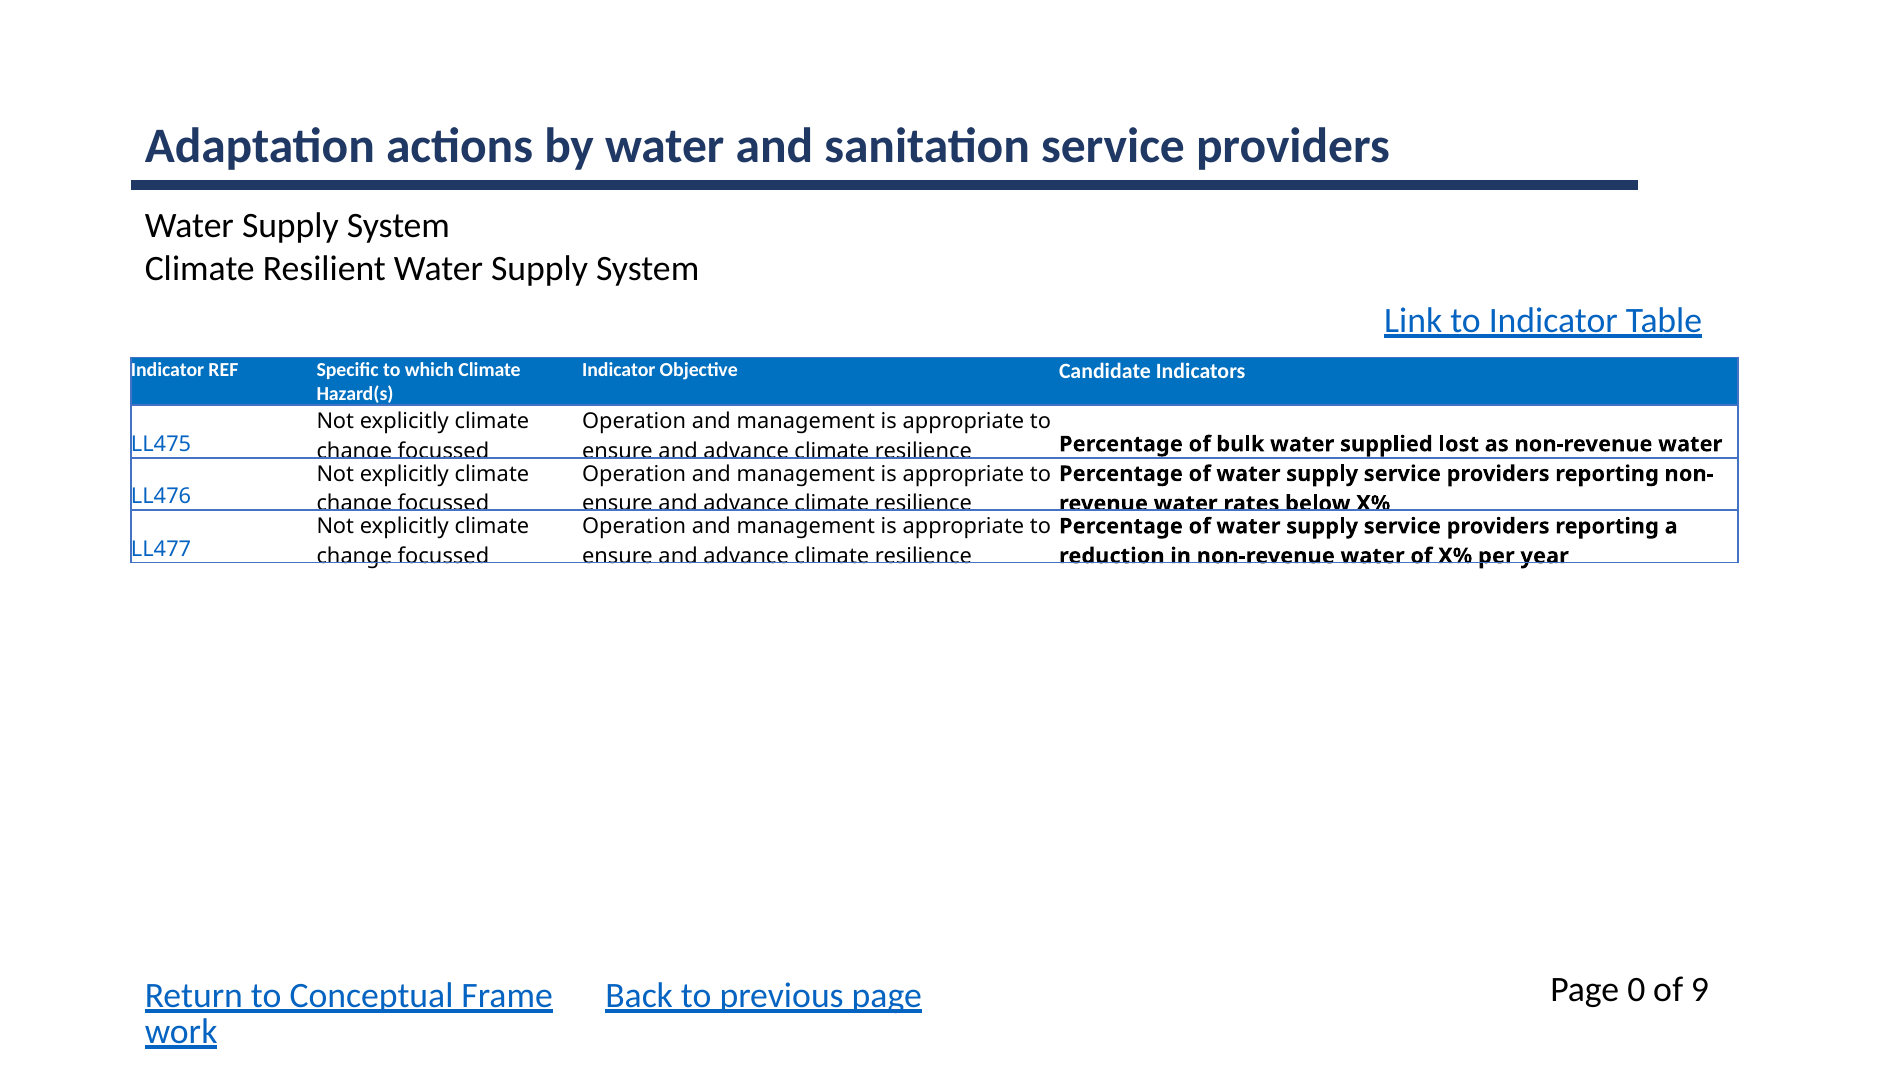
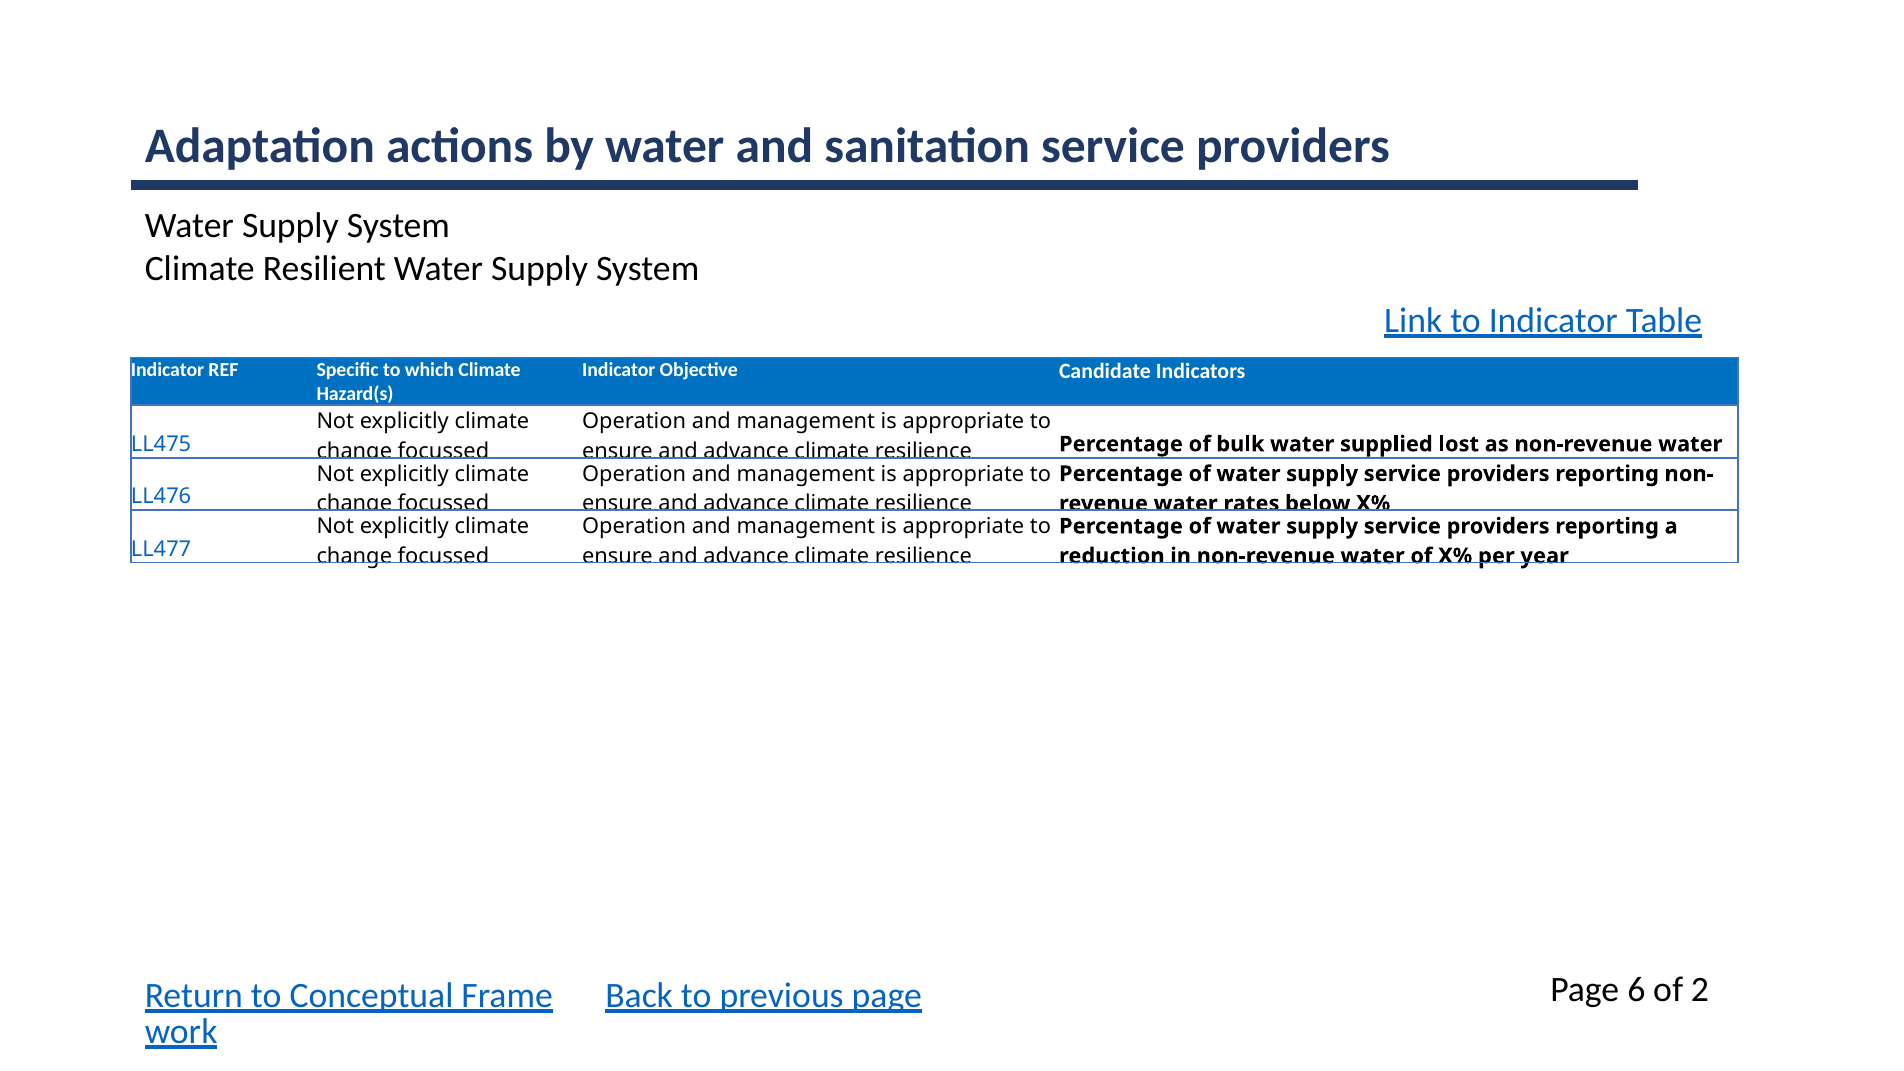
0: 0 -> 6
9: 9 -> 2
